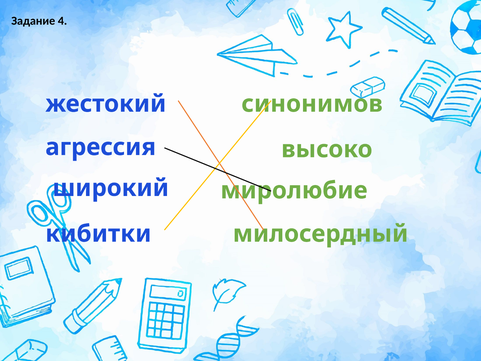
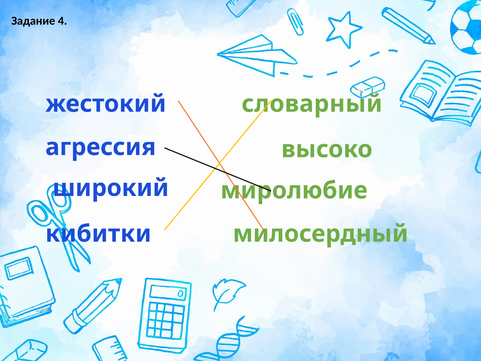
синонимов: синонимов -> словарный
